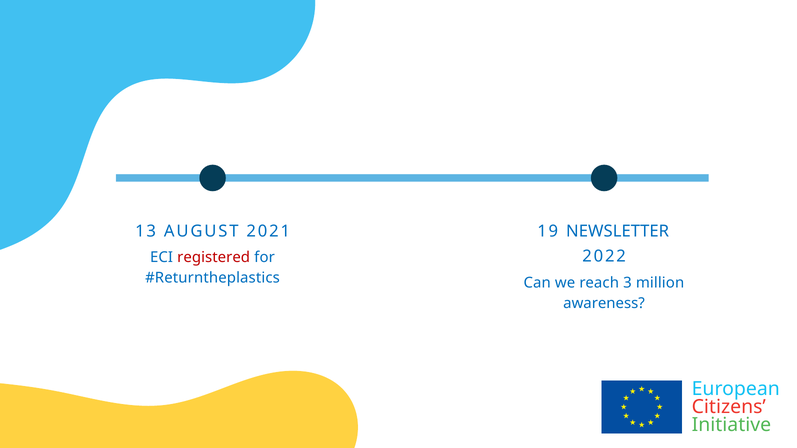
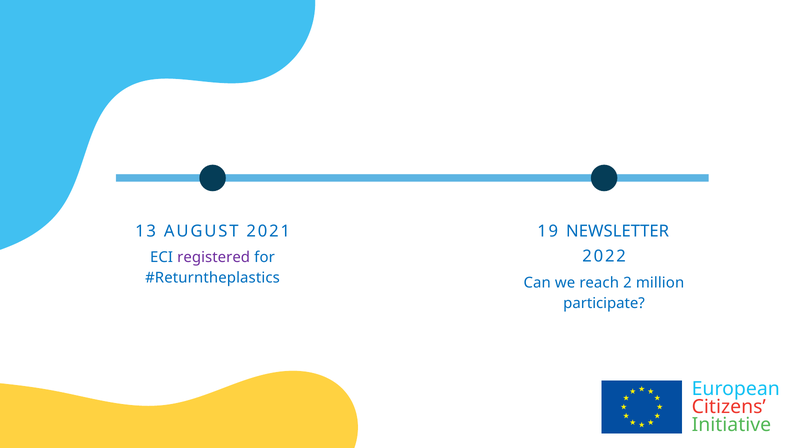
registered colour: red -> purple
3: 3 -> 2
awareness: awareness -> participate
